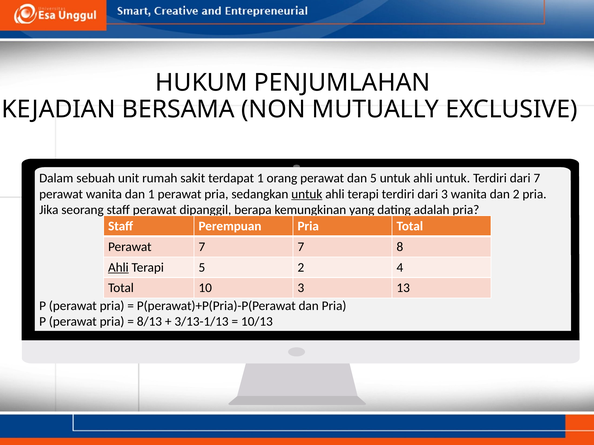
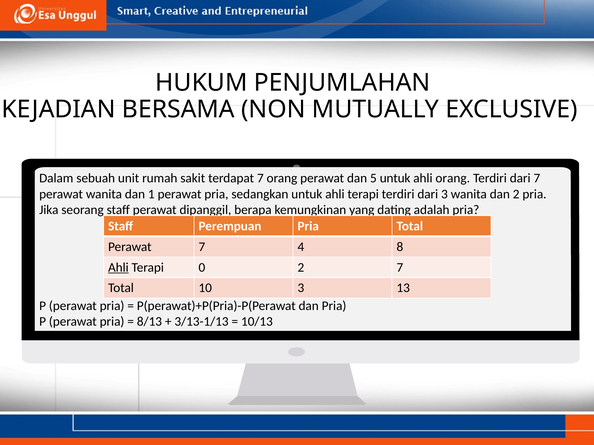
terdapat 1: 1 -> 7
ahli untuk: untuk -> orang
untuk at (307, 194) underline: present -> none
7 7: 7 -> 4
Terapi 5: 5 -> 0
2 4: 4 -> 7
